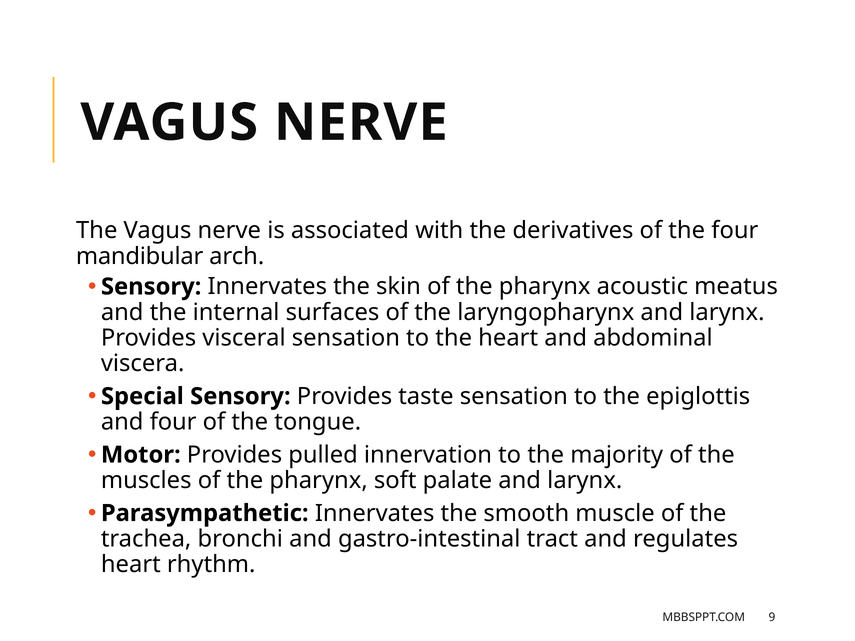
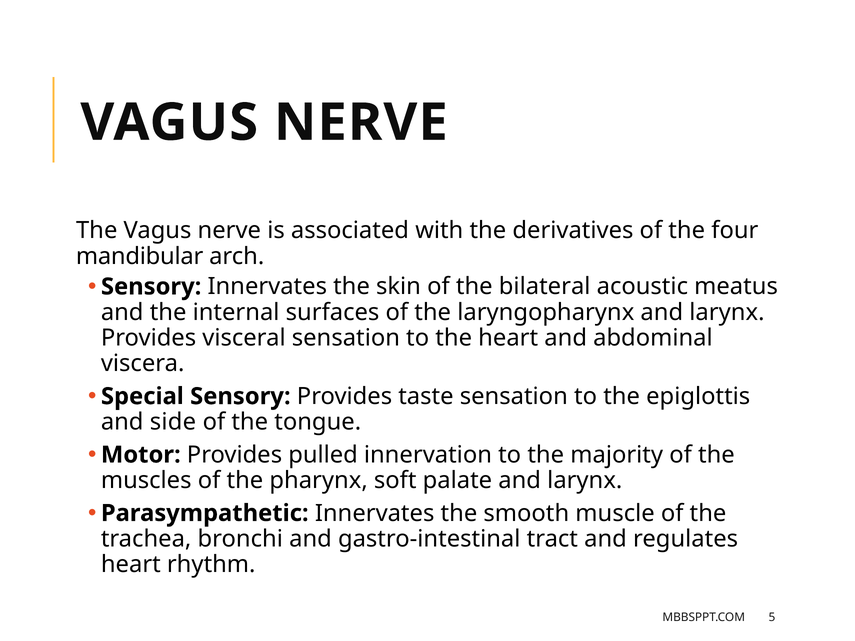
skin of the pharynx: pharynx -> bilateral
and four: four -> side
9: 9 -> 5
